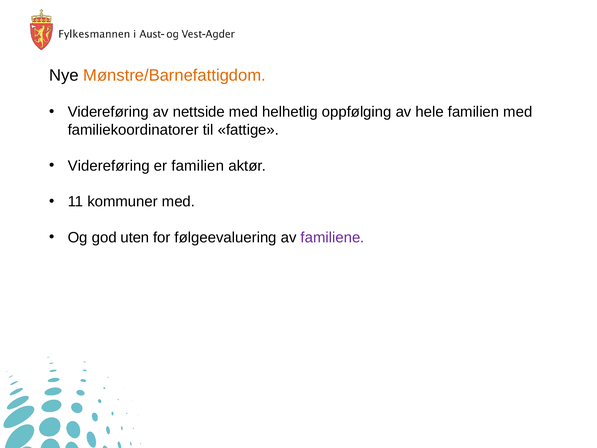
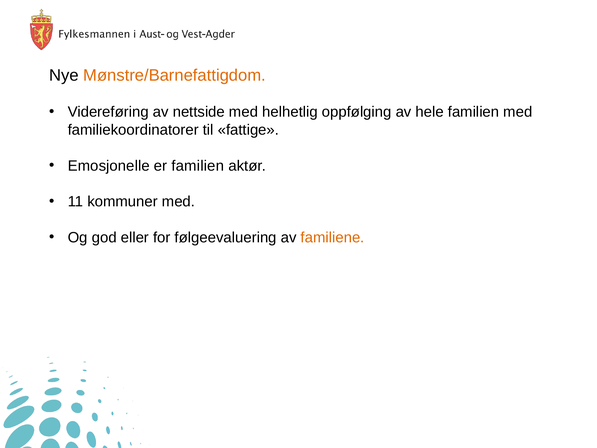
Videreføring at (109, 166): Videreføring -> Emosjonelle
uten: uten -> eller
familiene colour: purple -> orange
